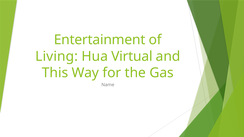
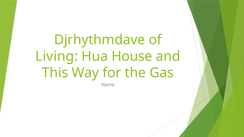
Entertainment: Entertainment -> Djrhythmdave
Virtual: Virtual -> House
